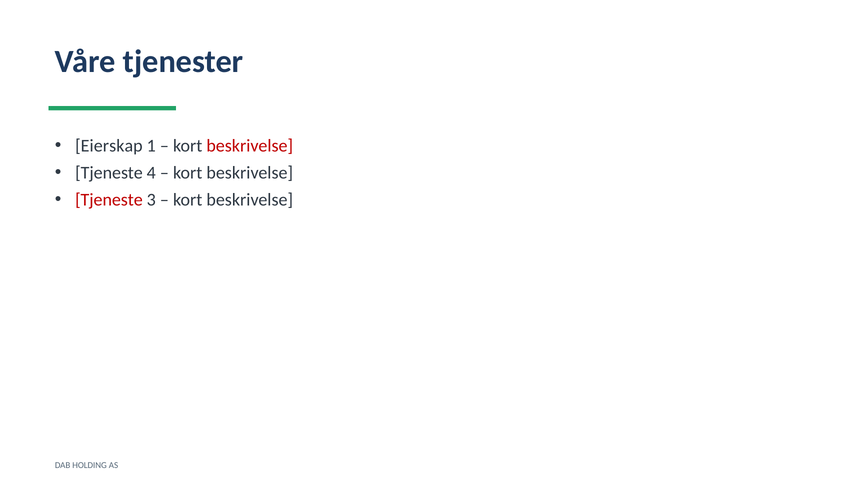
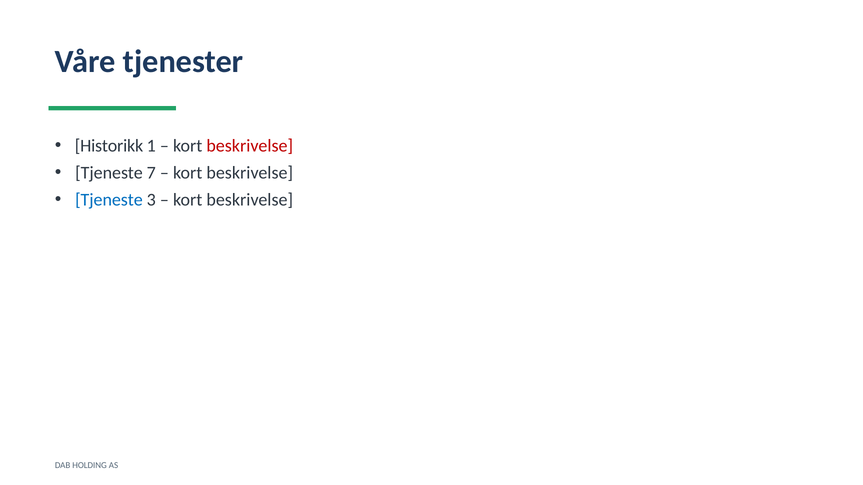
Eierskap: Eierskap -> Historikk
4: 4 -> 7
Tjeneste at (109, 200) colour: red -> blue
